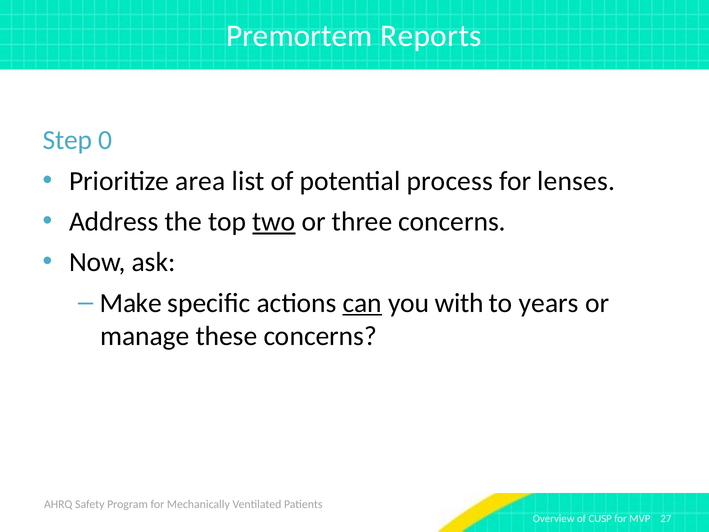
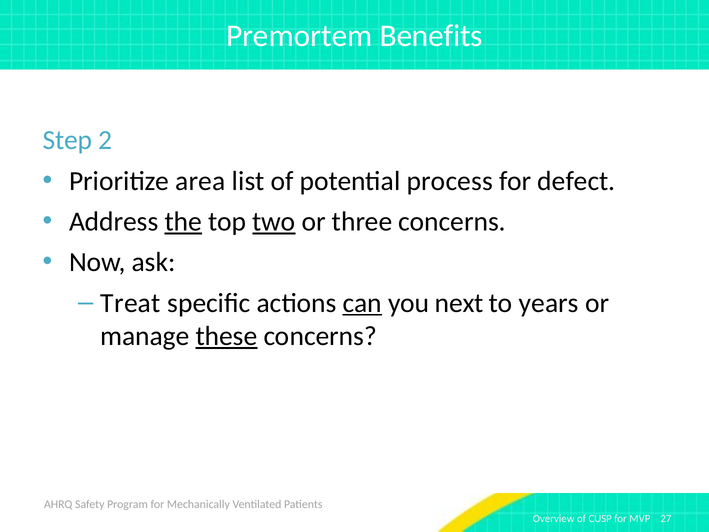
Reports: Reports -> Benefits
0: 0 -> 2
lenses: lenses -> defect
the underline: none -> present
Make: Make -> Treat
with: with -> next
these underline: none -> present
